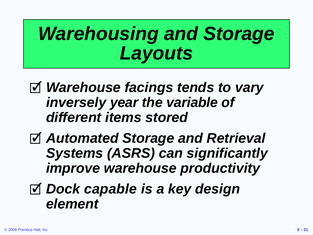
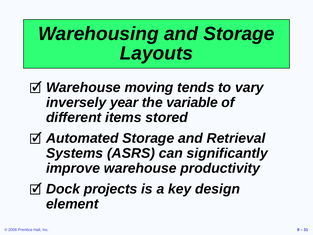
facings: facings -> moving
capable: capable -> projects
